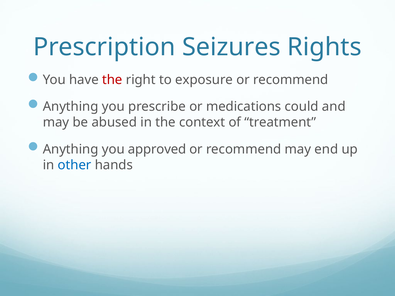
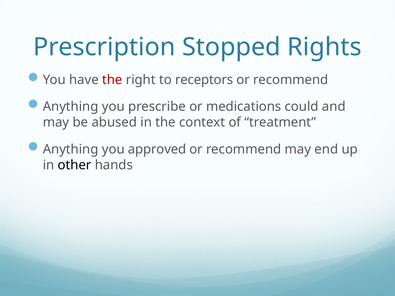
Seizures: Seizures -> Stopped
exposure: exposure -> receptors
other colour: blue -> black
